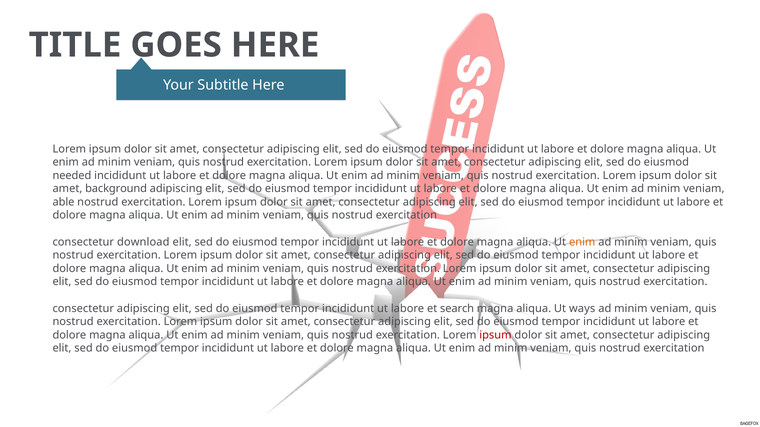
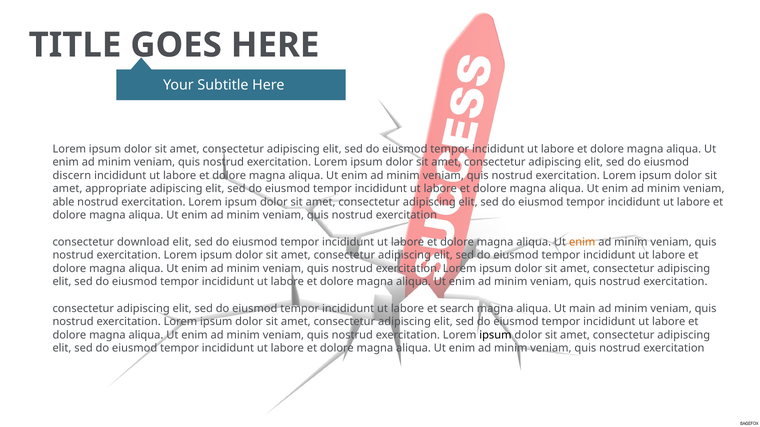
needed: needed -> discern
background: background -> appropriate
ways: ways -> main
ipsum at (495, 335) colour: red -> black
